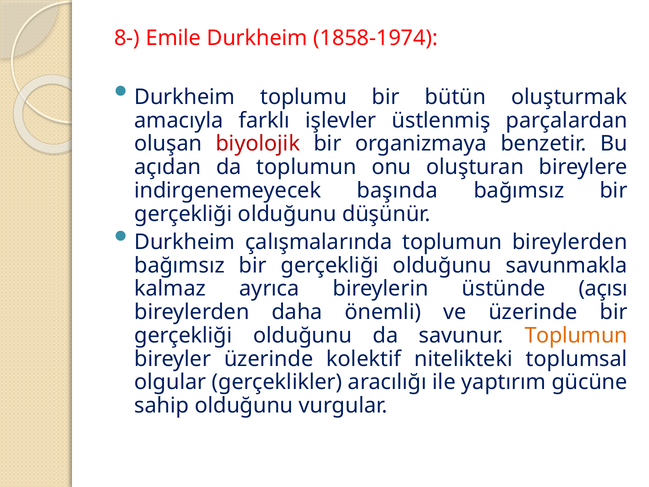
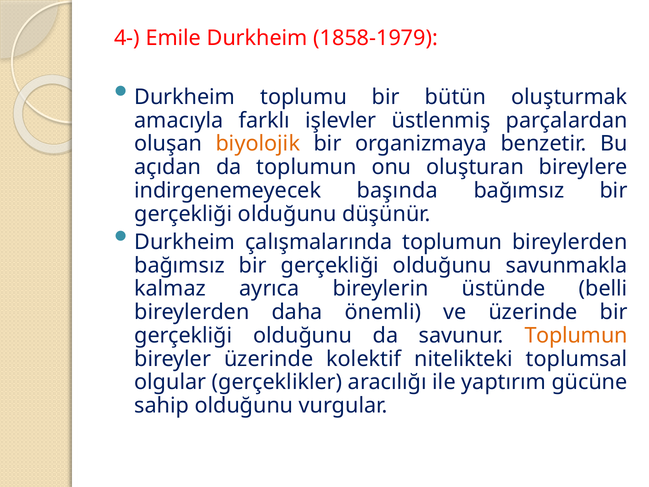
8-: 8- -> 4-
1858-1974: 1858-1974 -> 1858-1979
biyolojik colour: red -> orange
açısı: açısı -> belli
